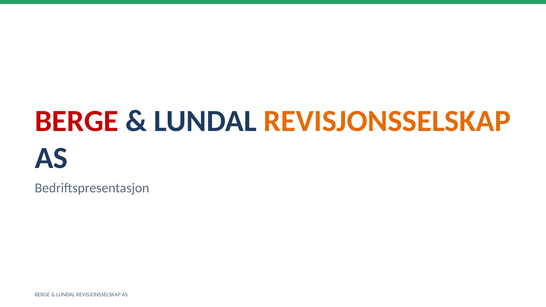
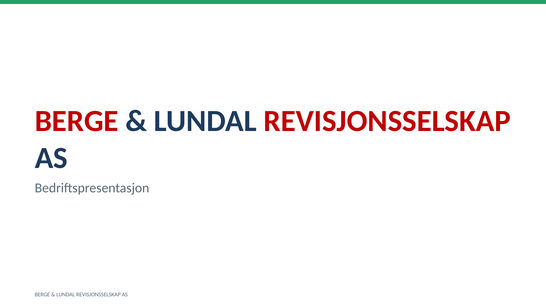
REVISJONSSELSKAP at (387, 121) colour: orange -> red
